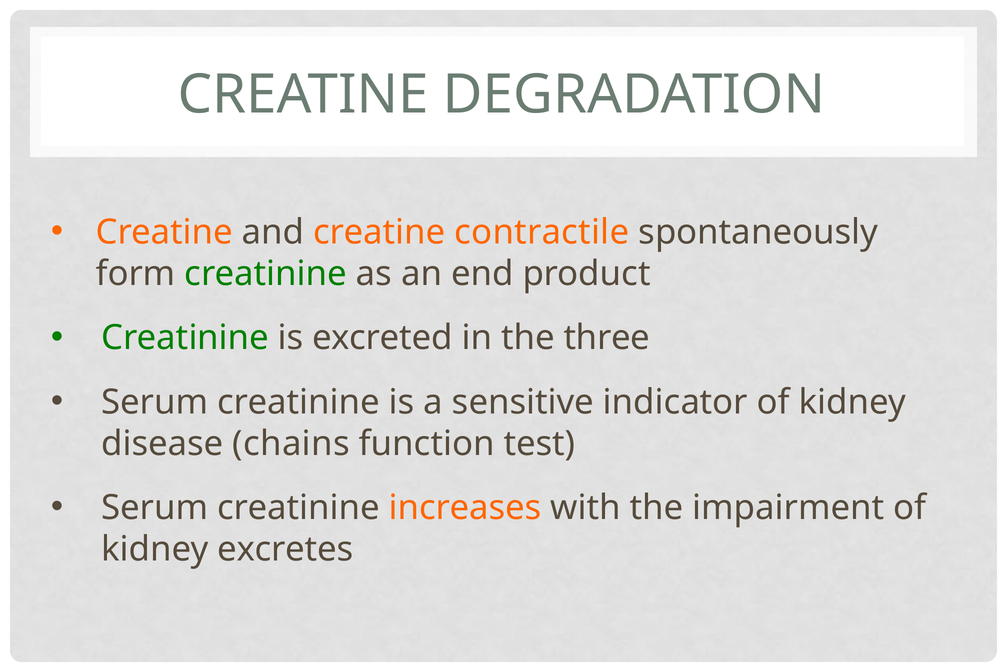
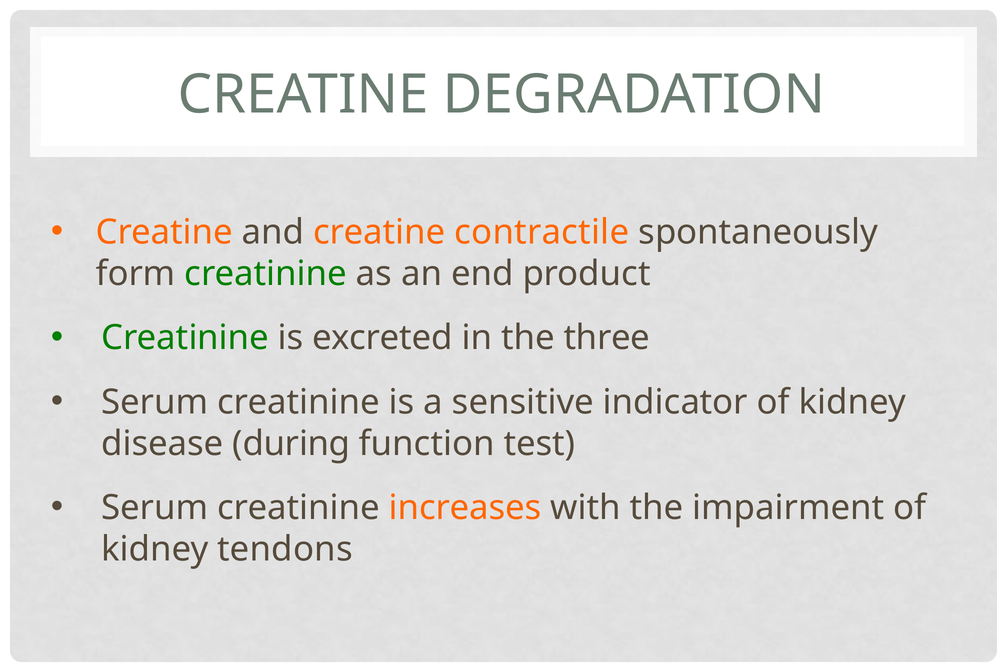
chains: chains -> during
excretes: excretes -> tendons
